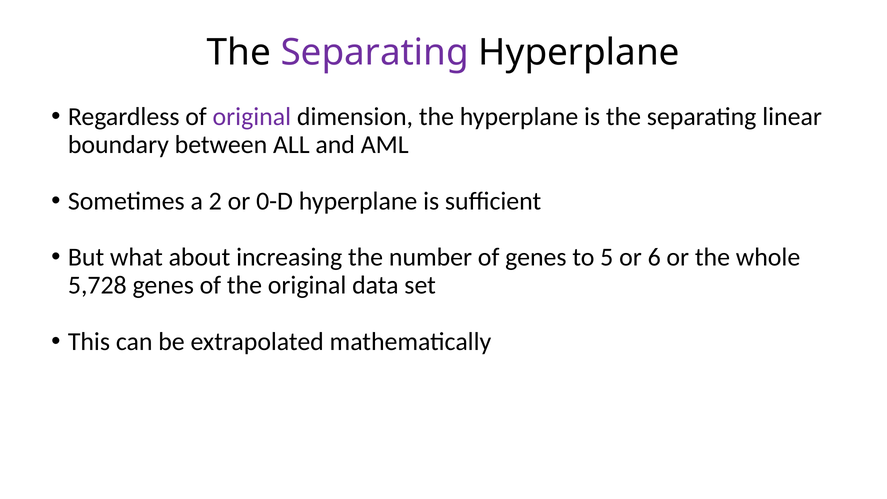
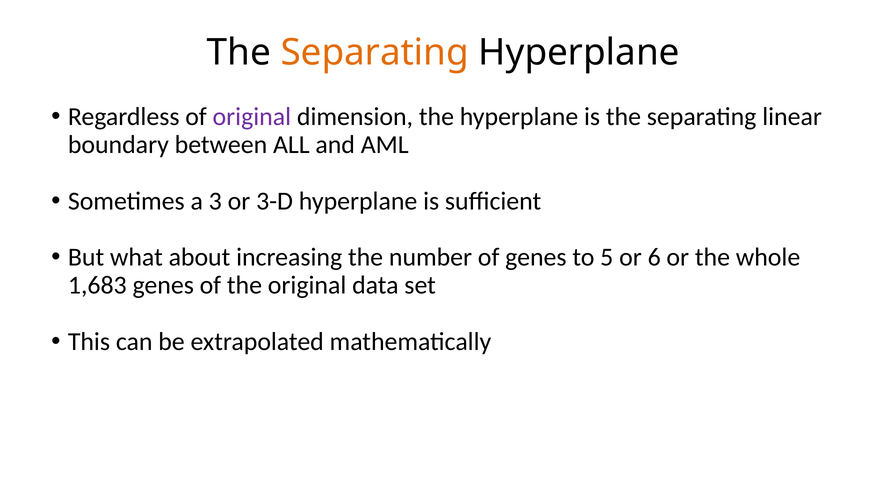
Separating at (375, 52) colour: purple -> orange
2: 2 -> 3
0-D: 0-D -> 3-D
5,728: 5,728 -> 1,683
